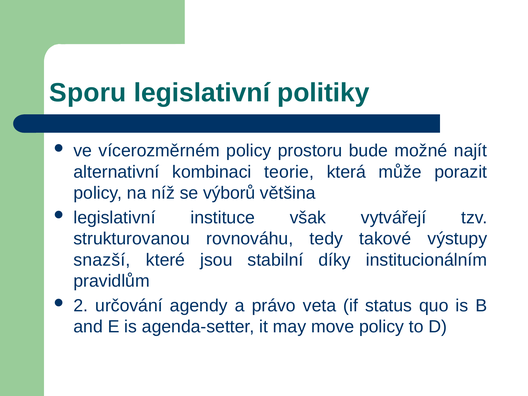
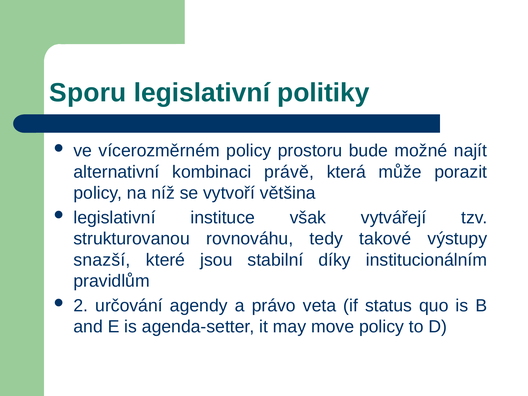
teorie: teorie -> právě
výborů: výborů -> vytvoří
